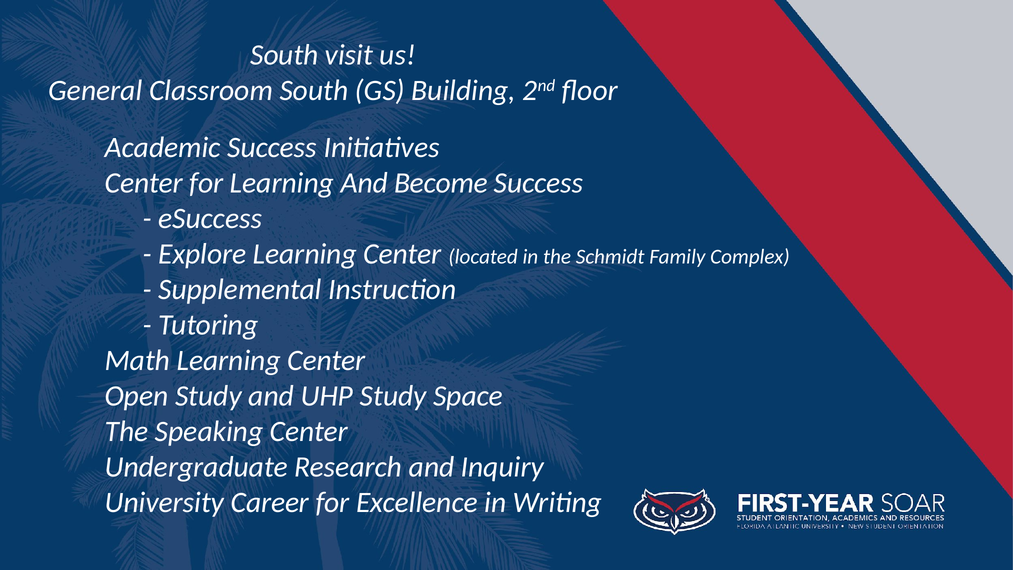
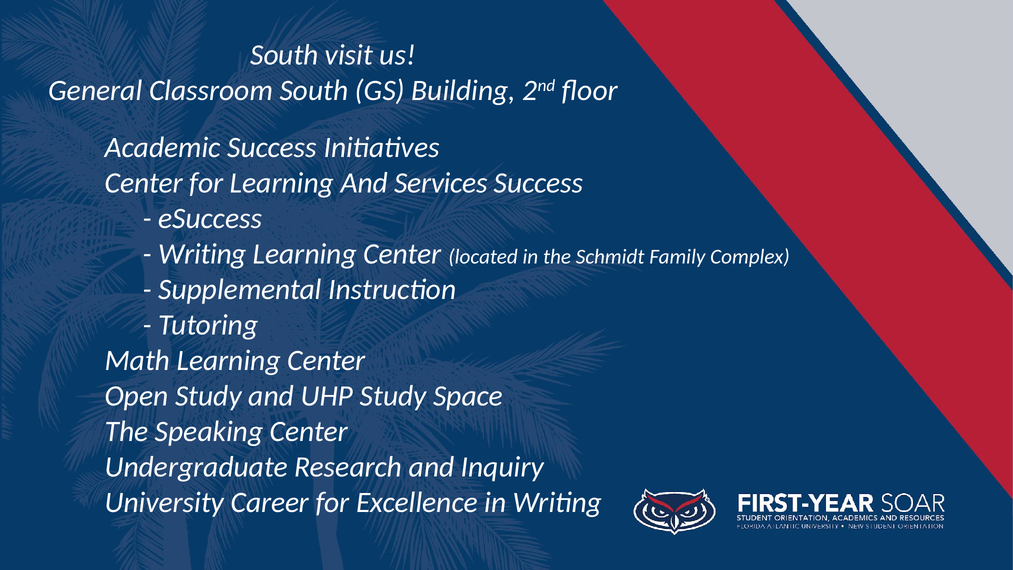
Become: Become -> Services
Explore at (202, 254): Explore -> Writing
